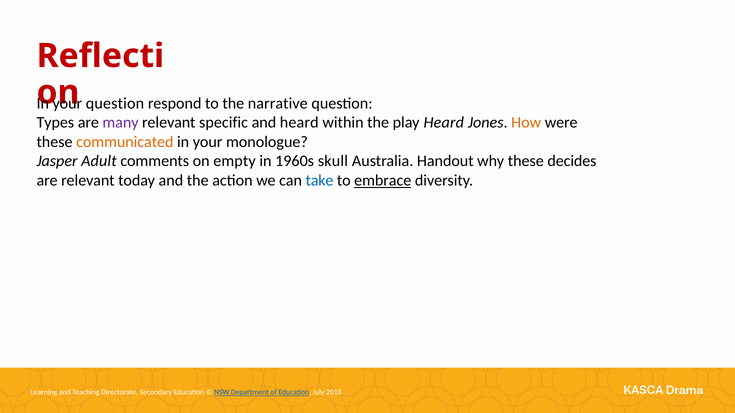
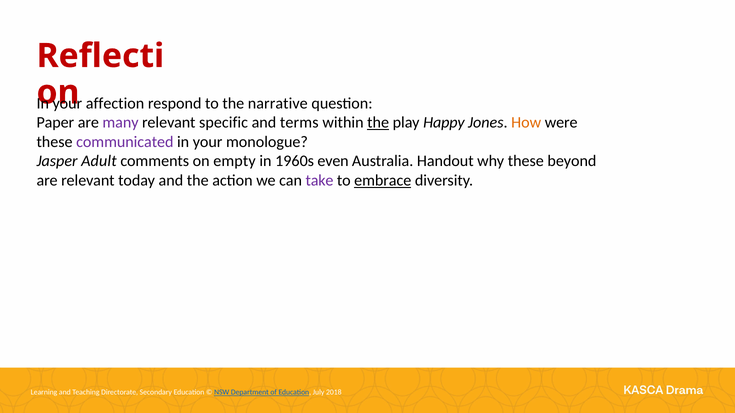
question at (115, 103): question -> affection
Types: Types -> Paper
and heard: heard -> terms
the at (378, 123) underline: none -> present
play Heard: Heard -> Happy
communicated colour: orange -> purple
skull: skull -> even
decides: decides -> beyond
take colour: blue -> purple
